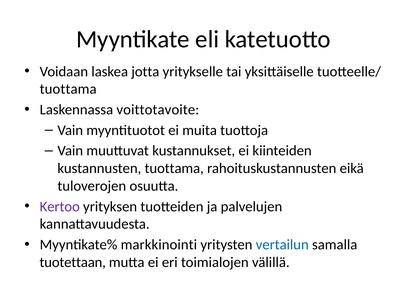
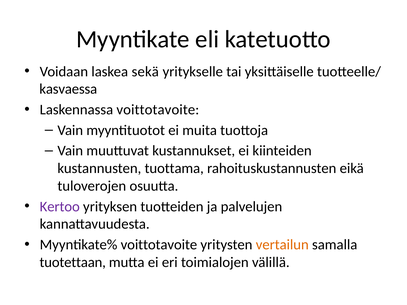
jotta: jotta -> sekä
tuottama at (68, 89): tuottama -> kasvaessa
Myyntikate% markkinointi: markkinointi -> voittotavoite
vertailun colour: blue -> orange
